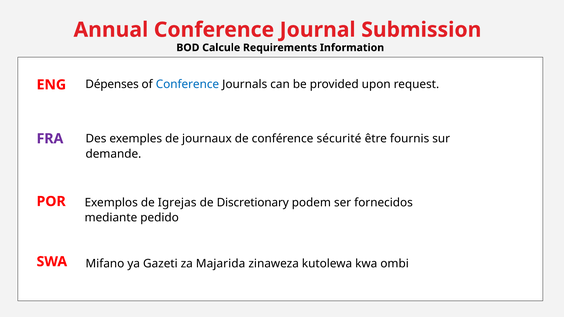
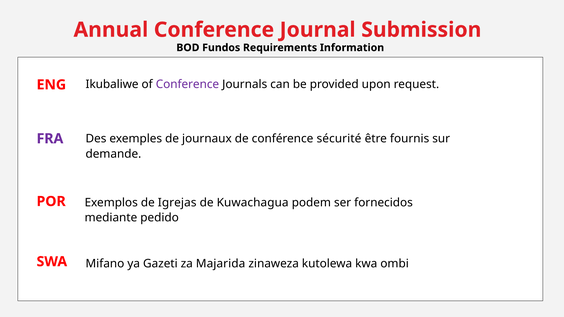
Calcule: Calcule -> Fundos
Dépenses: Dépenses -> Ikubaliwe
Conference at (187, 84) colour: blue -> purple
Discretionary: Discretionary -> Kuwachagua
